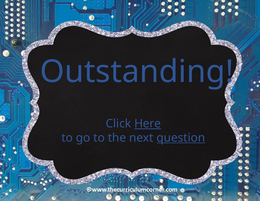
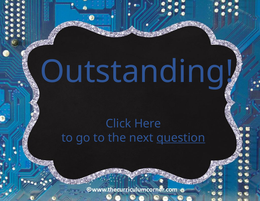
Here underline: present -> none
